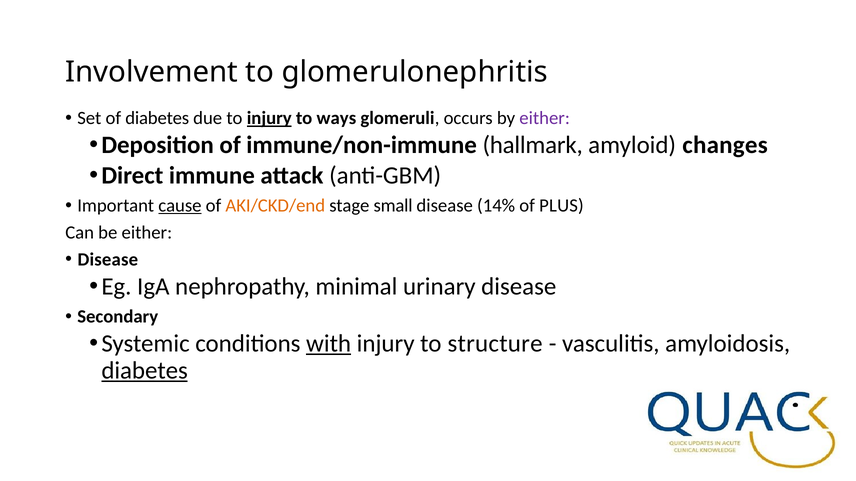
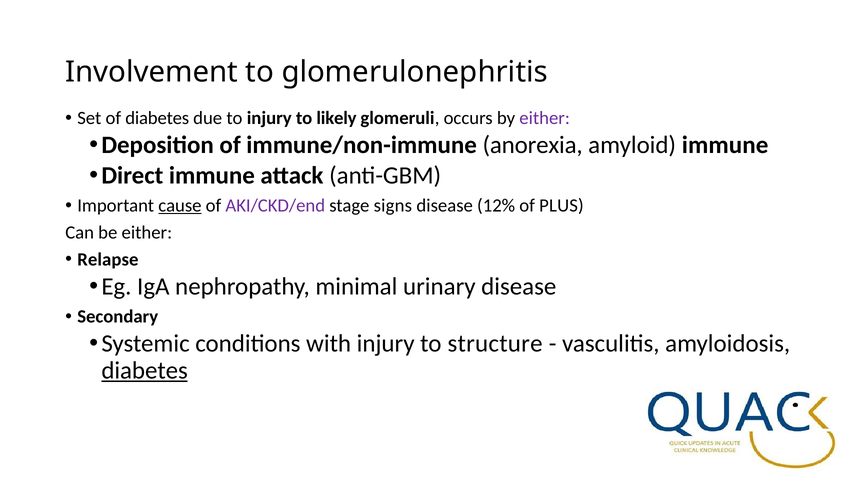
injury at (269, 118) underline: present -> none
ways: ways -> likely
hallmark: hallmark -> anorexia
amyloid changes: changes -> immune
AKI/CKD/end colour: orange -> purple
small: small -> signs
14%: 14% -> 12%
Disease at (108, 260): Disease -> Relapse
with underline: present -> none
